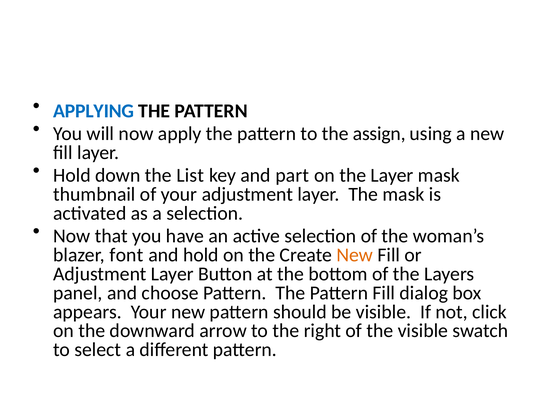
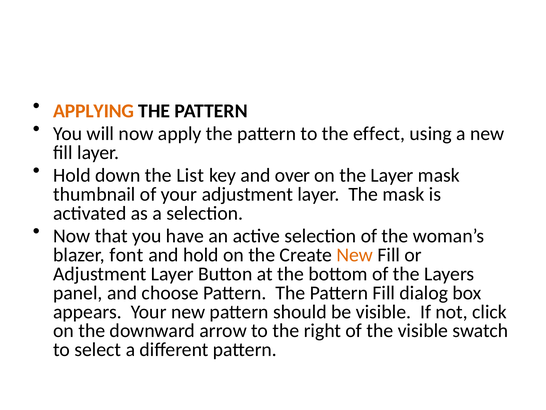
APPLYING colour: blue -> orange
assign: assign -> effect
part: part -> over
